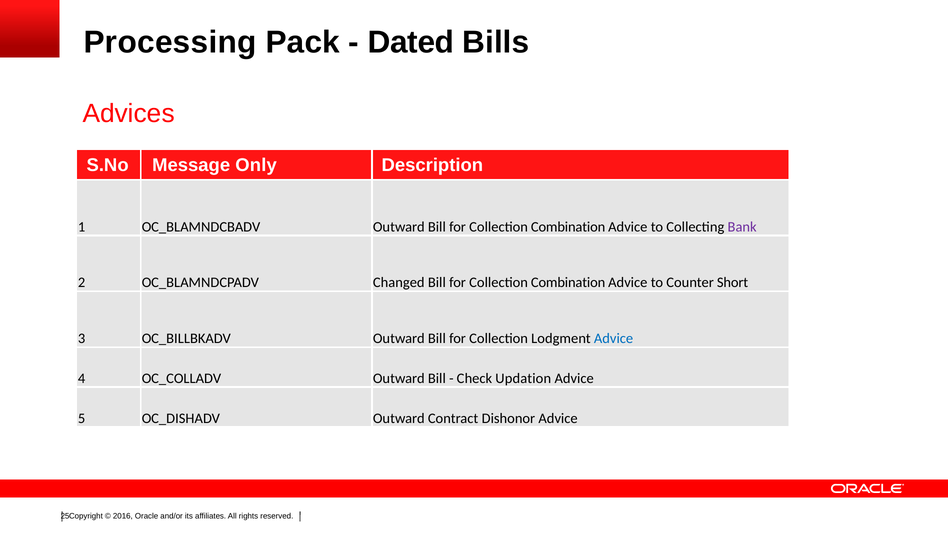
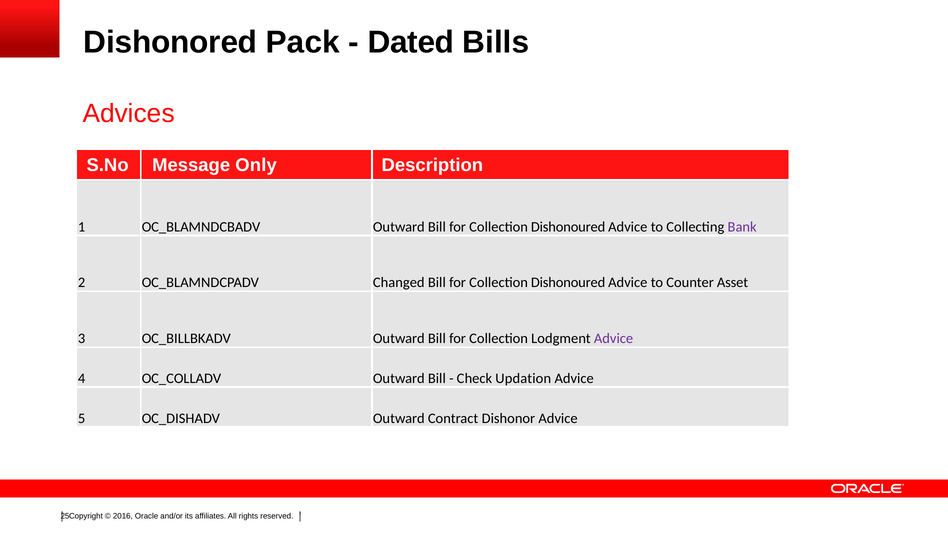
Processing: Processing -> Dishonored
Combination at (568, 227): Combination -> Dishonoured
Combination at (568, 283): Combination -> Dishonoured
Short: Short -> Asset
Advice at (614, 339) colour: blue -> purple
